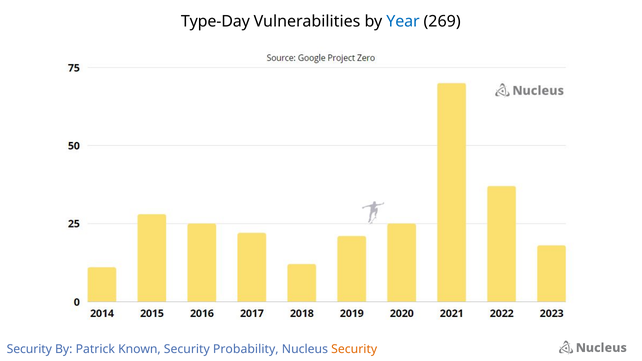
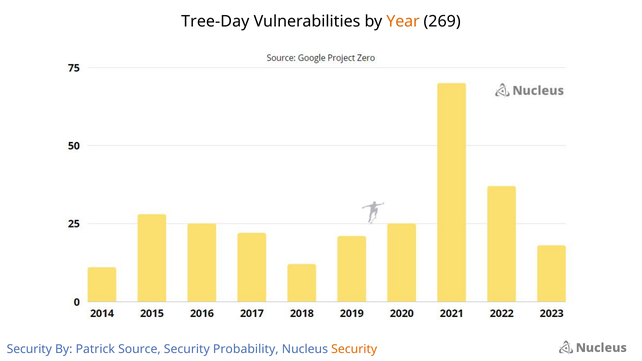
Type-Day: Type-Day -> Tree-Day
Year colour: blue -> orange
Known: Known -> Source
